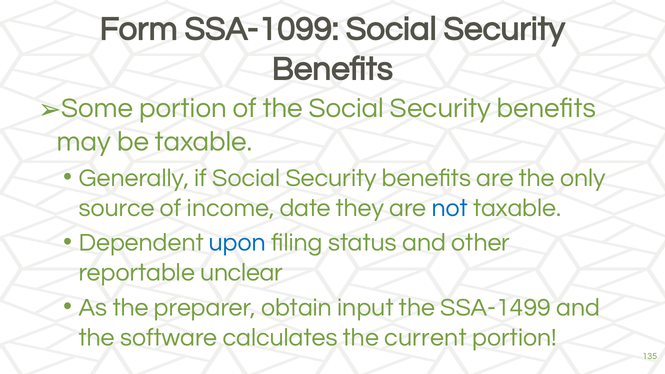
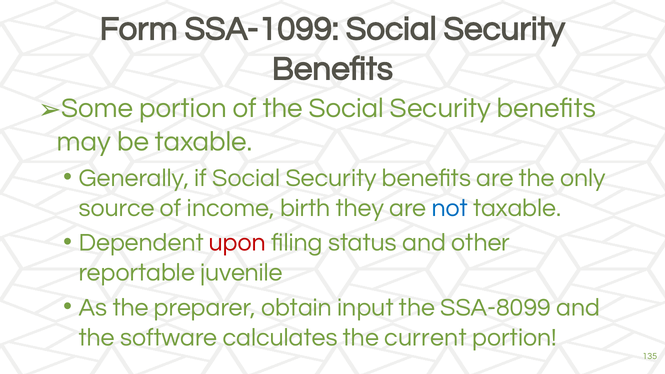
date: date -> birth
upon colour: blue -> red
unclear: unclear -> juvenile
SSA-1499: SSA-1499 -> SSA-8099
